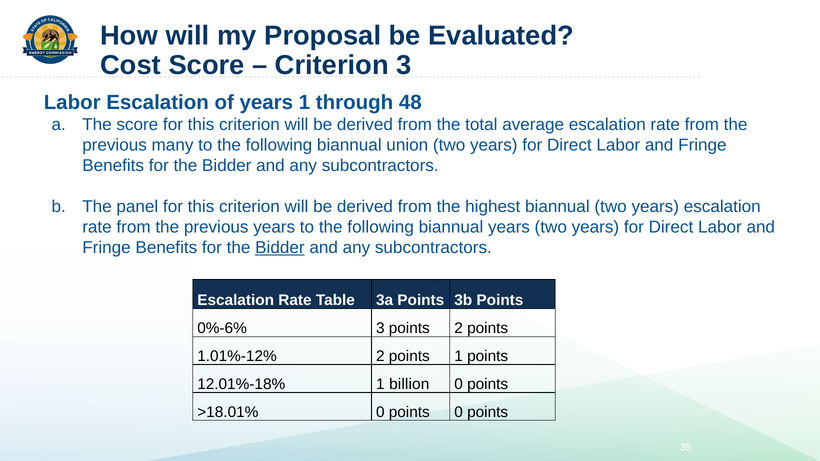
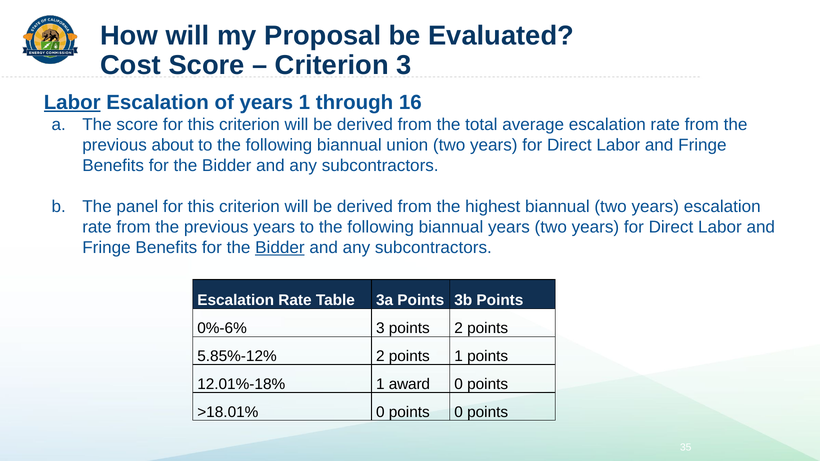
Labor at (72, 103) underline: none -> present
48: 48 -> 16
many: many -> about
1.01%-12%: 1.01%-12% -> 5.85%-12%
billion: billion -> award
